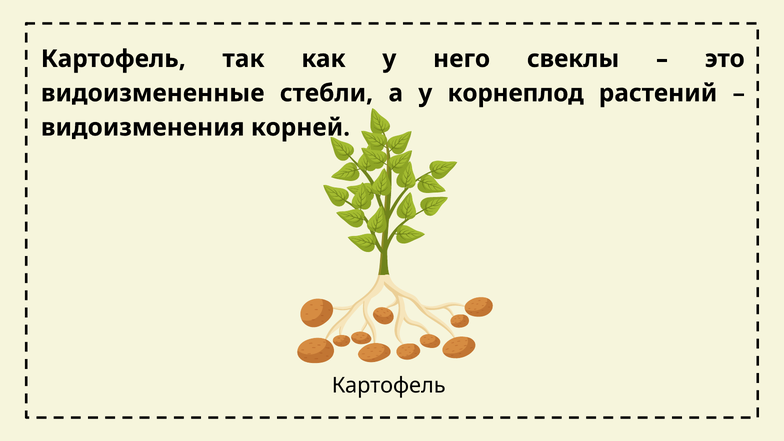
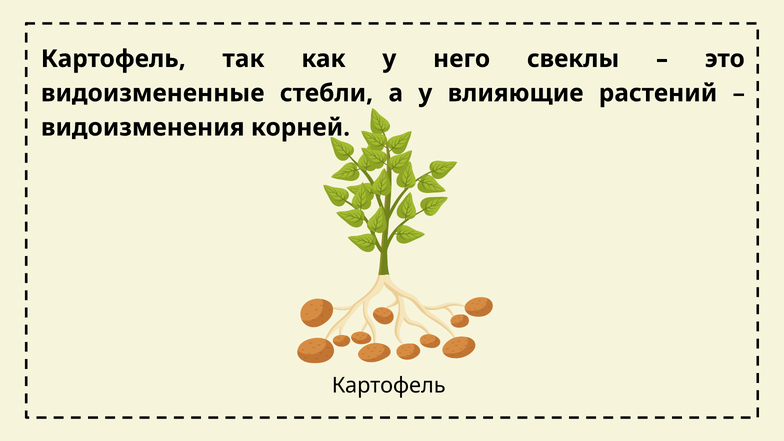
корнеплод: корнеплод -> влияющие
